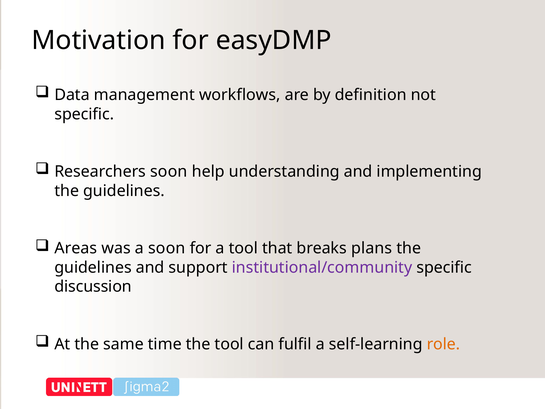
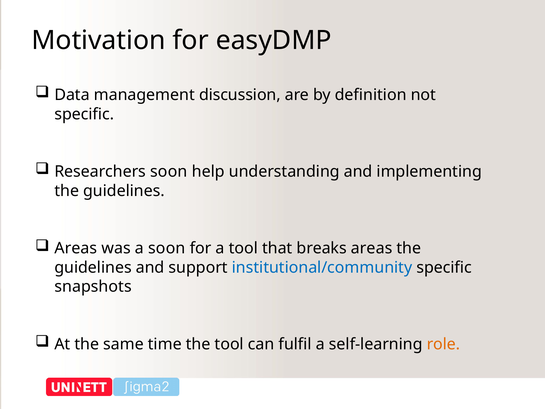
workflows: workflows -> discussion
breaks plans: plans -> areas
institutional/community colour: purple -> blue
discussion: discussion -> snapshots
